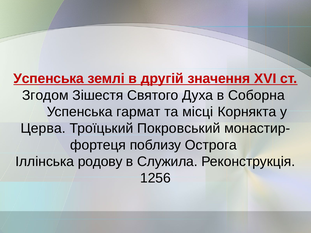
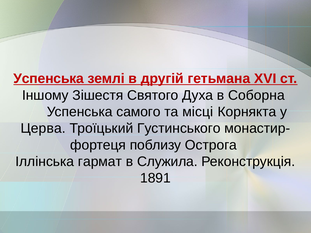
значення: значення -> гетьмана
Згодом: Згодом -> Іншому
гармат: гармат -> самого
Покровський: Покровський -> Густинського
родову: родову -> гармат
1256: 1256 -> 1891
